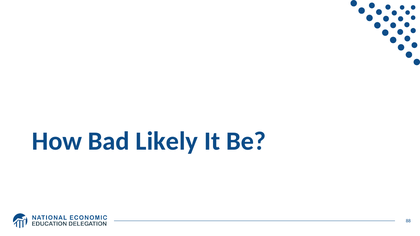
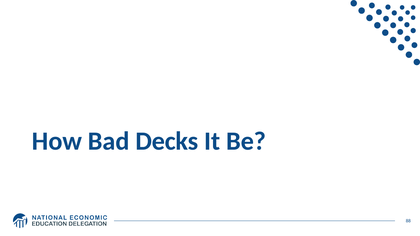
Likely: Likely -> Decks
